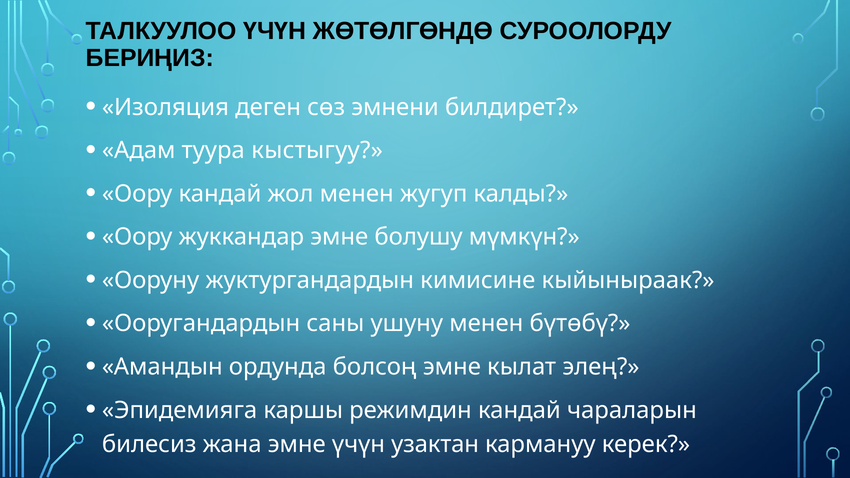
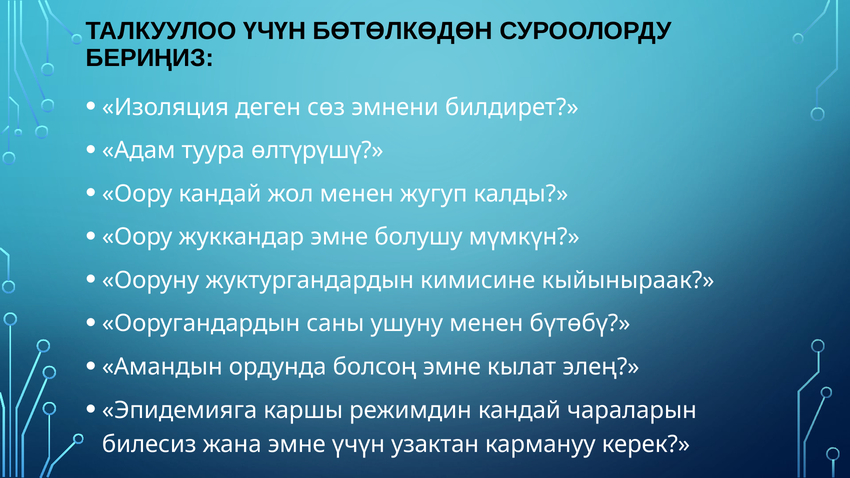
ЖӨТӨЛГӨНДӨ: ЖӨТӨЛГӨНДӨ -> БӨТӨЛКӨДӨН
кыстыгуу: кыстыгуу -> өлтүрүшү
